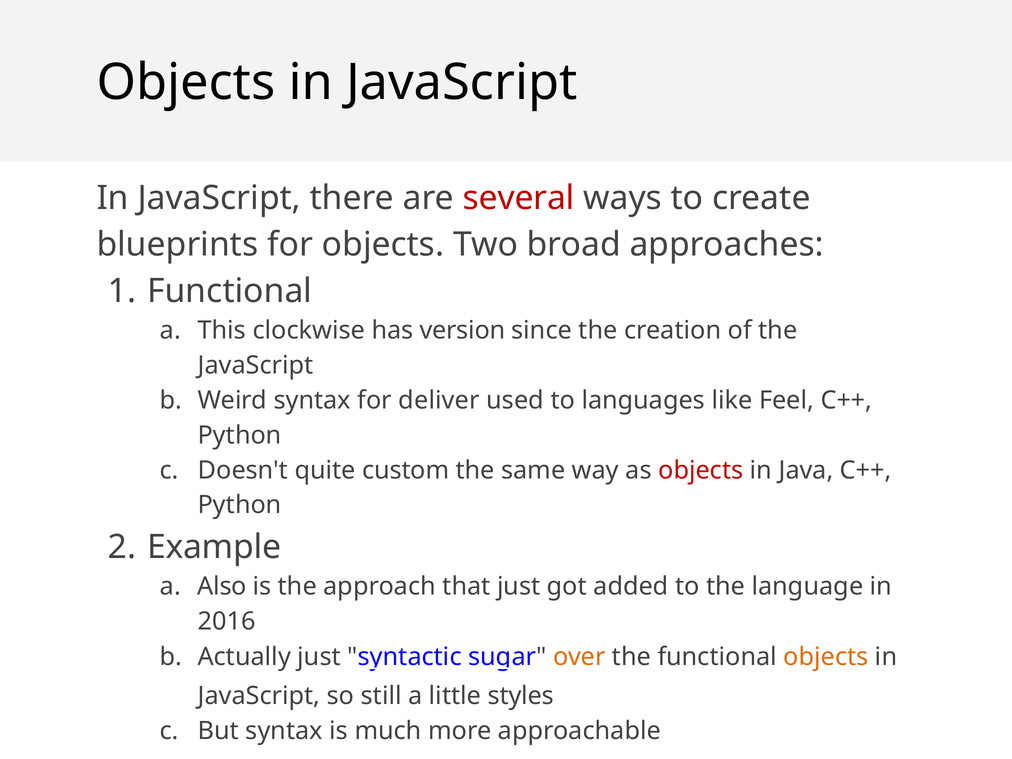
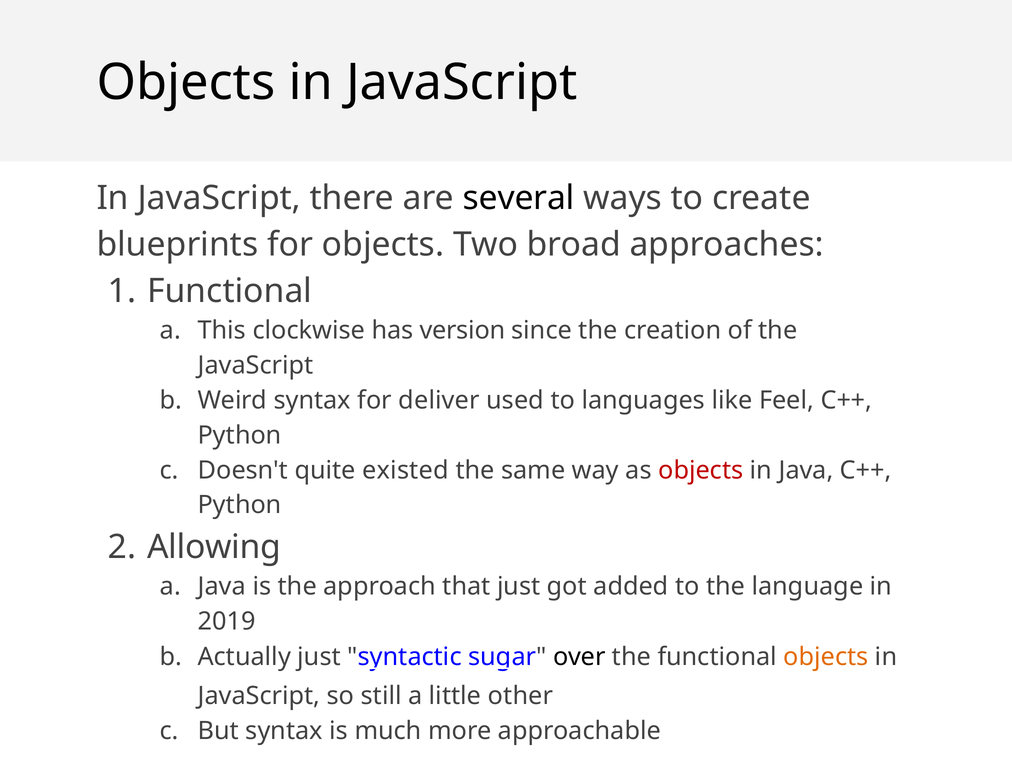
several colour: red -> black
custom: custom -> existed
Example: Example -> Allowing
a Also: Also -> Java
2016: 2016 -> 2019
over colour: orange -> black
styles: styles -> other
